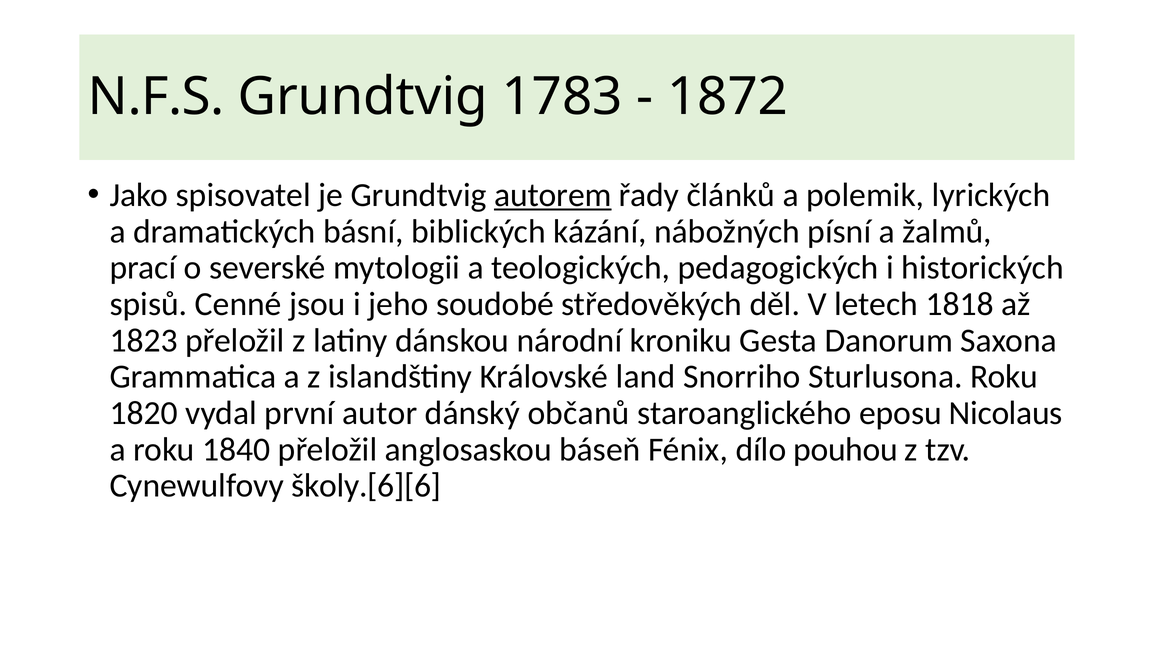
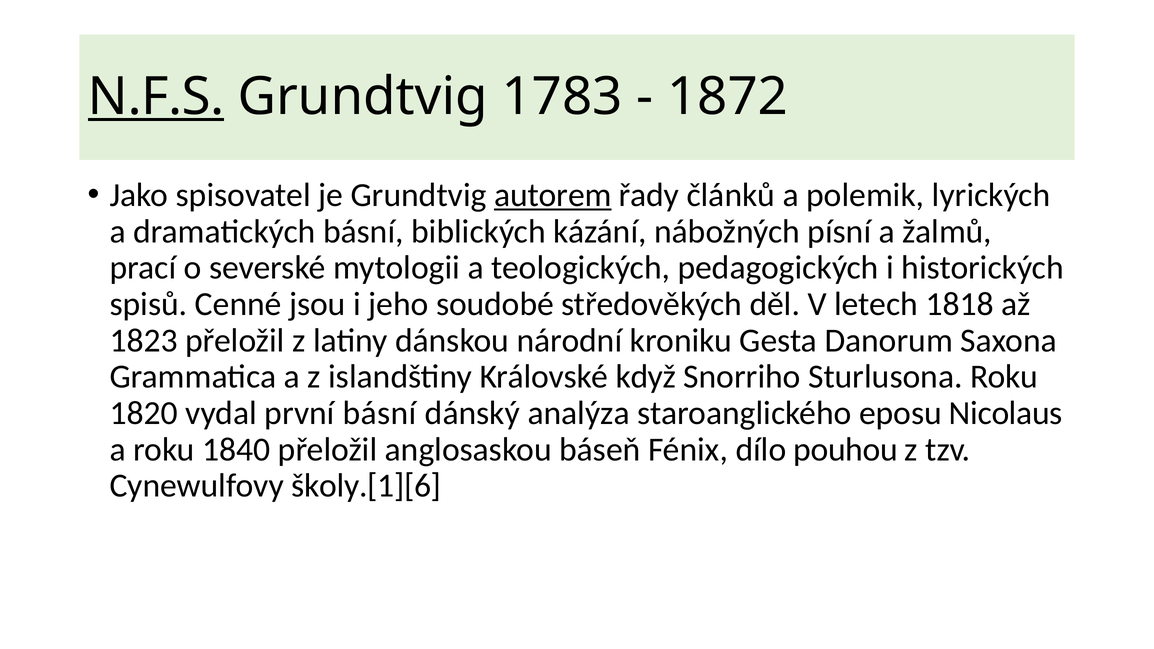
N.F.S underline: none -> present
land: land -> když
první autor: autor -> básní
občanů: občanů -> analýza
školy.[6][6: školy.[6][6 -> školy.[1][6
